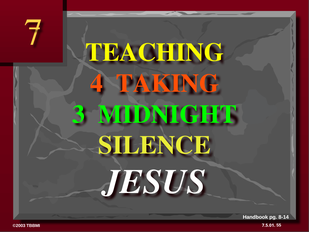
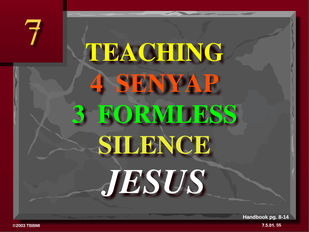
TAKING: TAKING -> SENYAP
MIDNIGHT: MIDNIGHT -> FORMLESS
